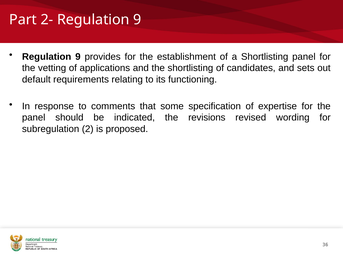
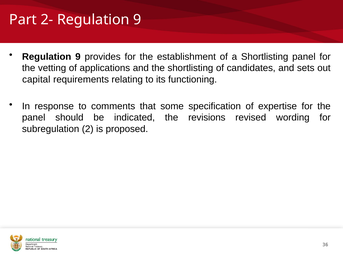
default: default -> capital
